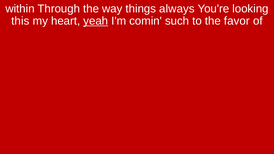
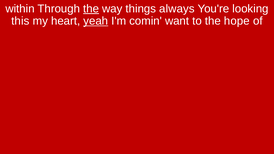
the at (91, 9) underline: none -> present
such: such -> want
favor: favor -> hope
